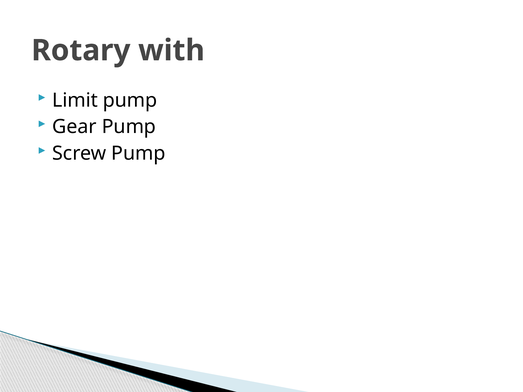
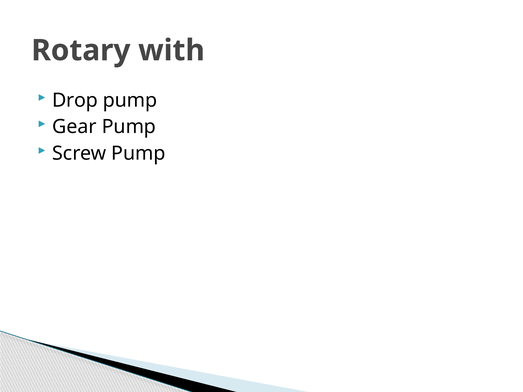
Limit: Limit -> Drop
